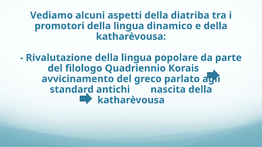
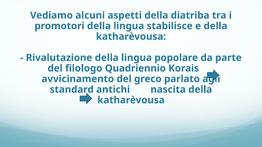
dinamico: dinamico -> stabilisce
